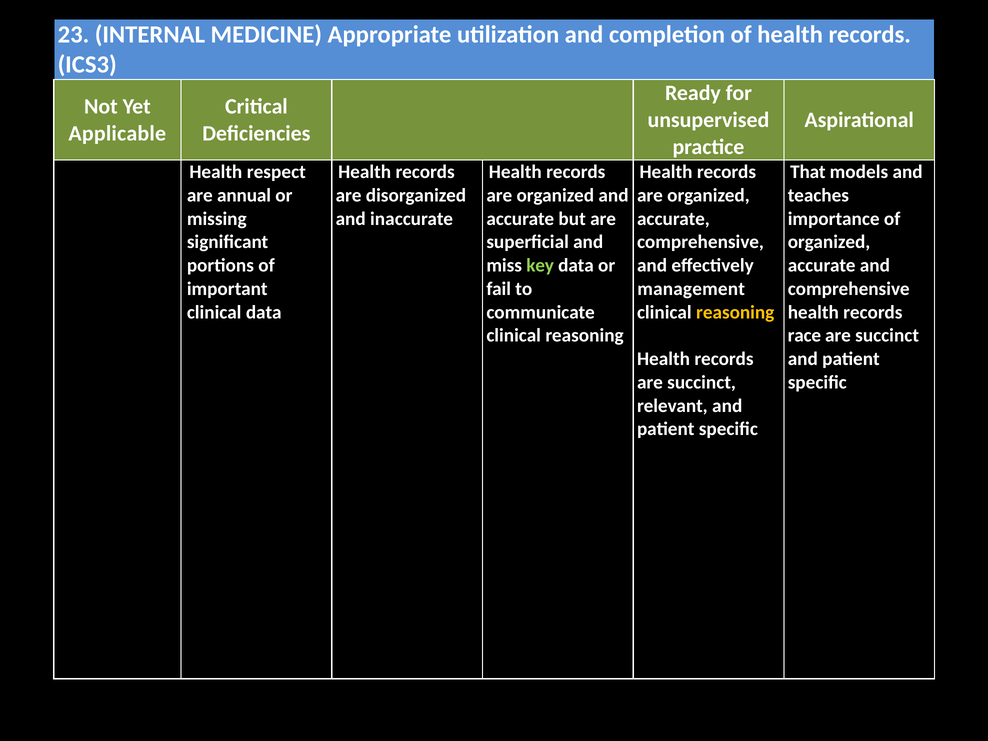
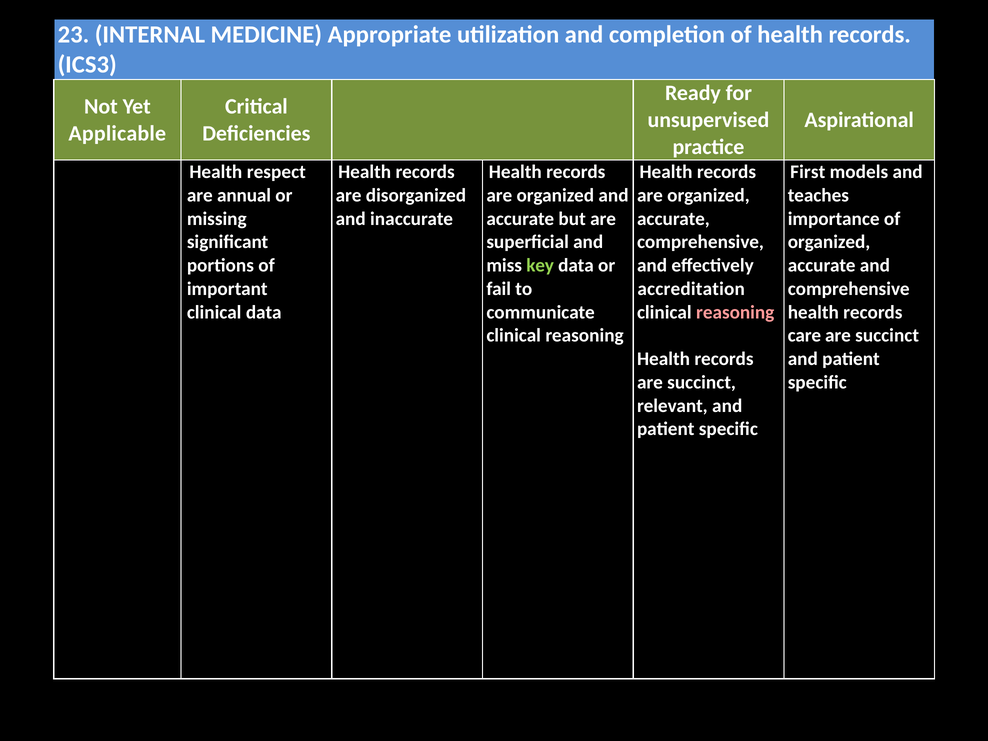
That: That -> First
management: management -> accreditation
reasoning at (735, 312) colour: yellow -> pink
race: race -> care
